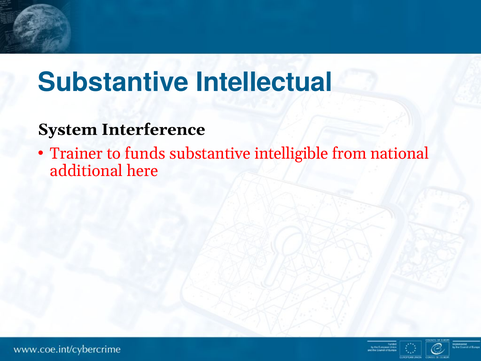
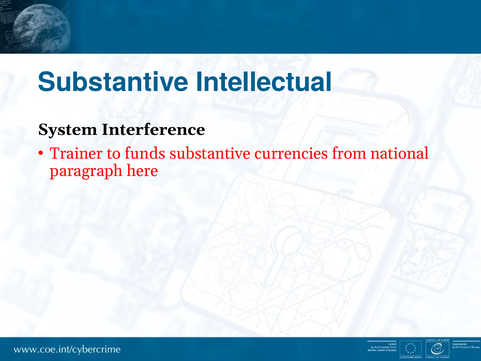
intelligible: intelligible -> currencies
additional: additional -> paragraph
